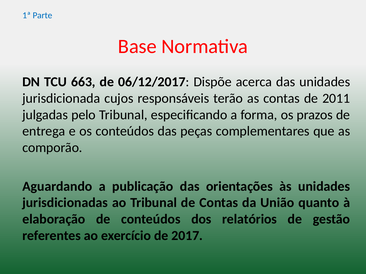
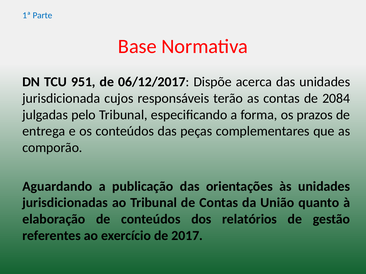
663: 663 -> 951
2011: 2011 -> 2084
